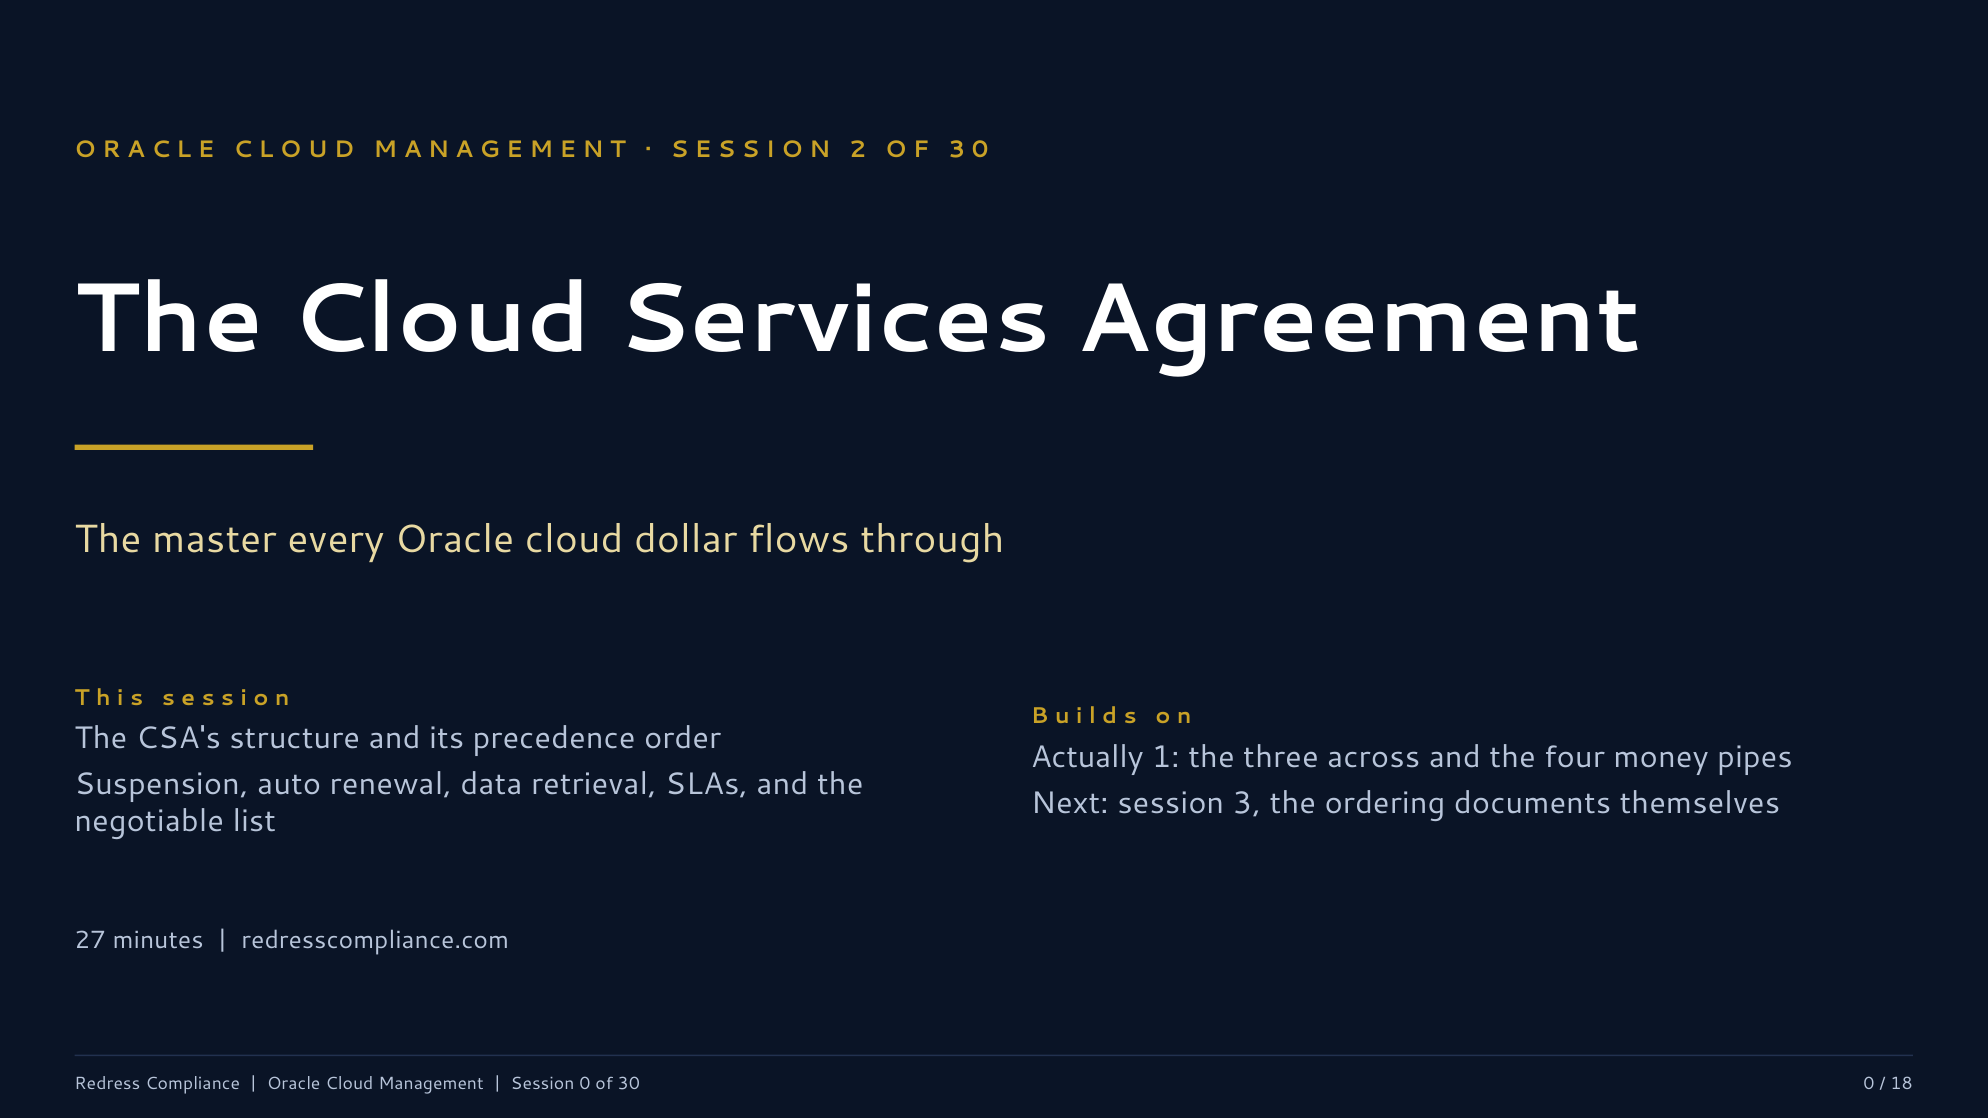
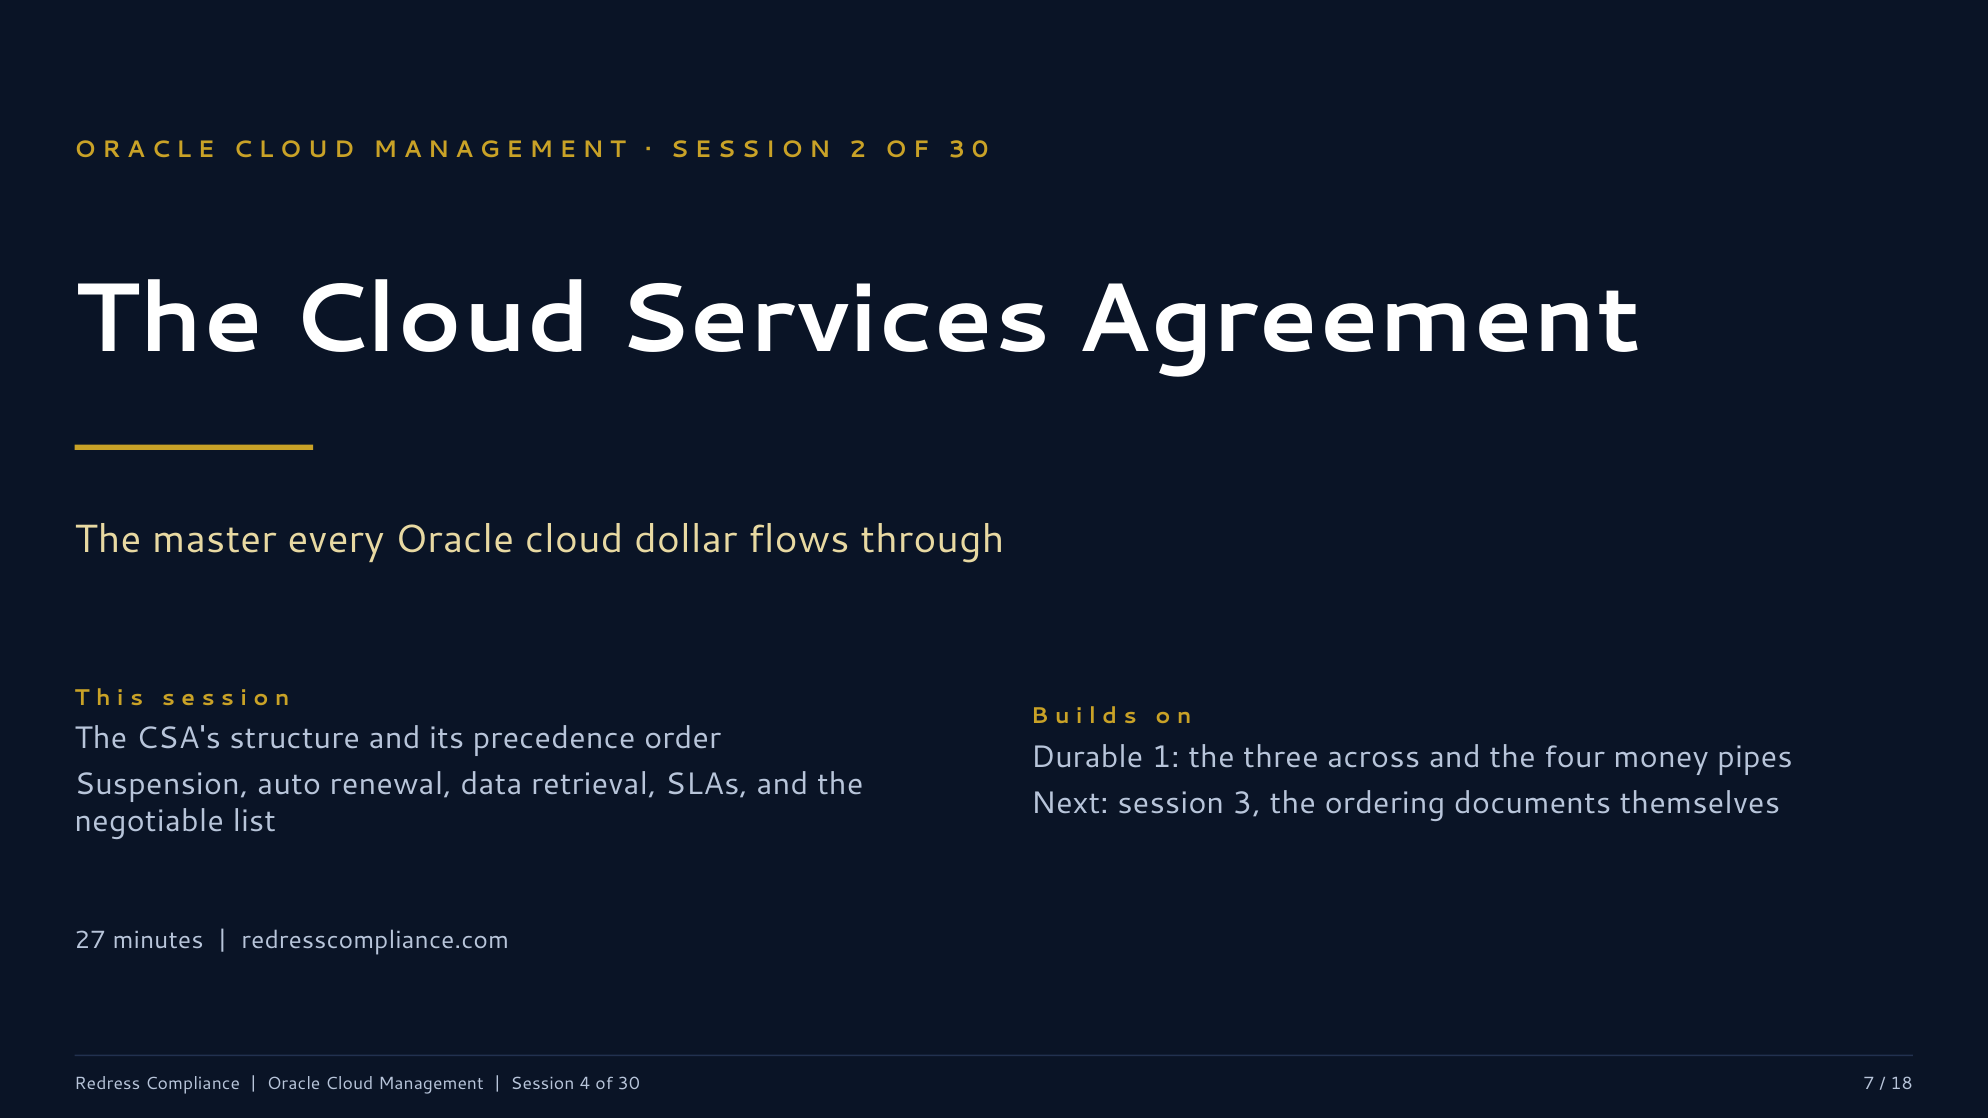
Actually: Actually -> Durable
Session 0: 0 -> 4
30 0: 0 -> 7
